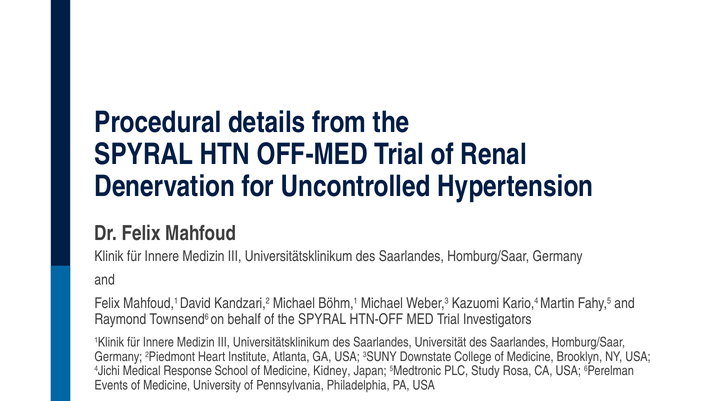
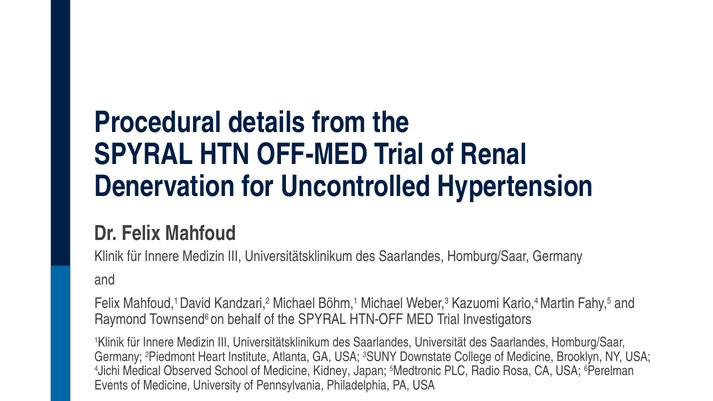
Response: Response -> Observed
Study: Study -> Radio
